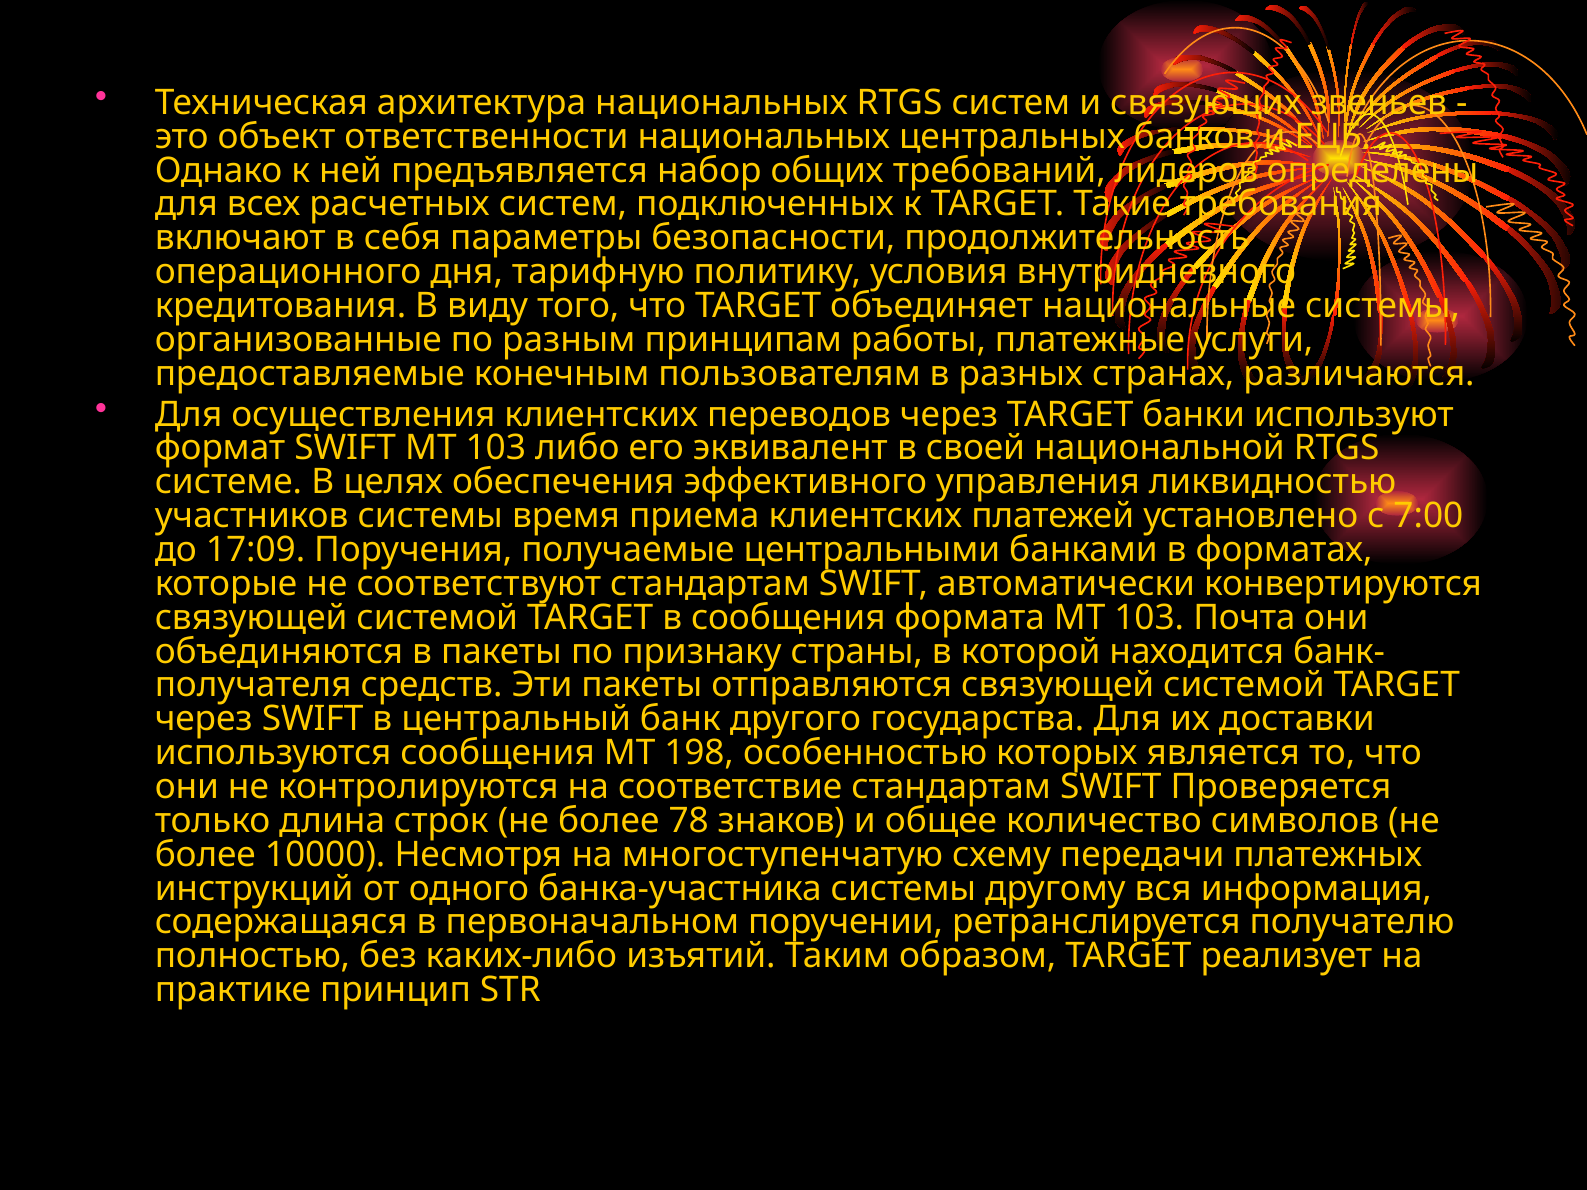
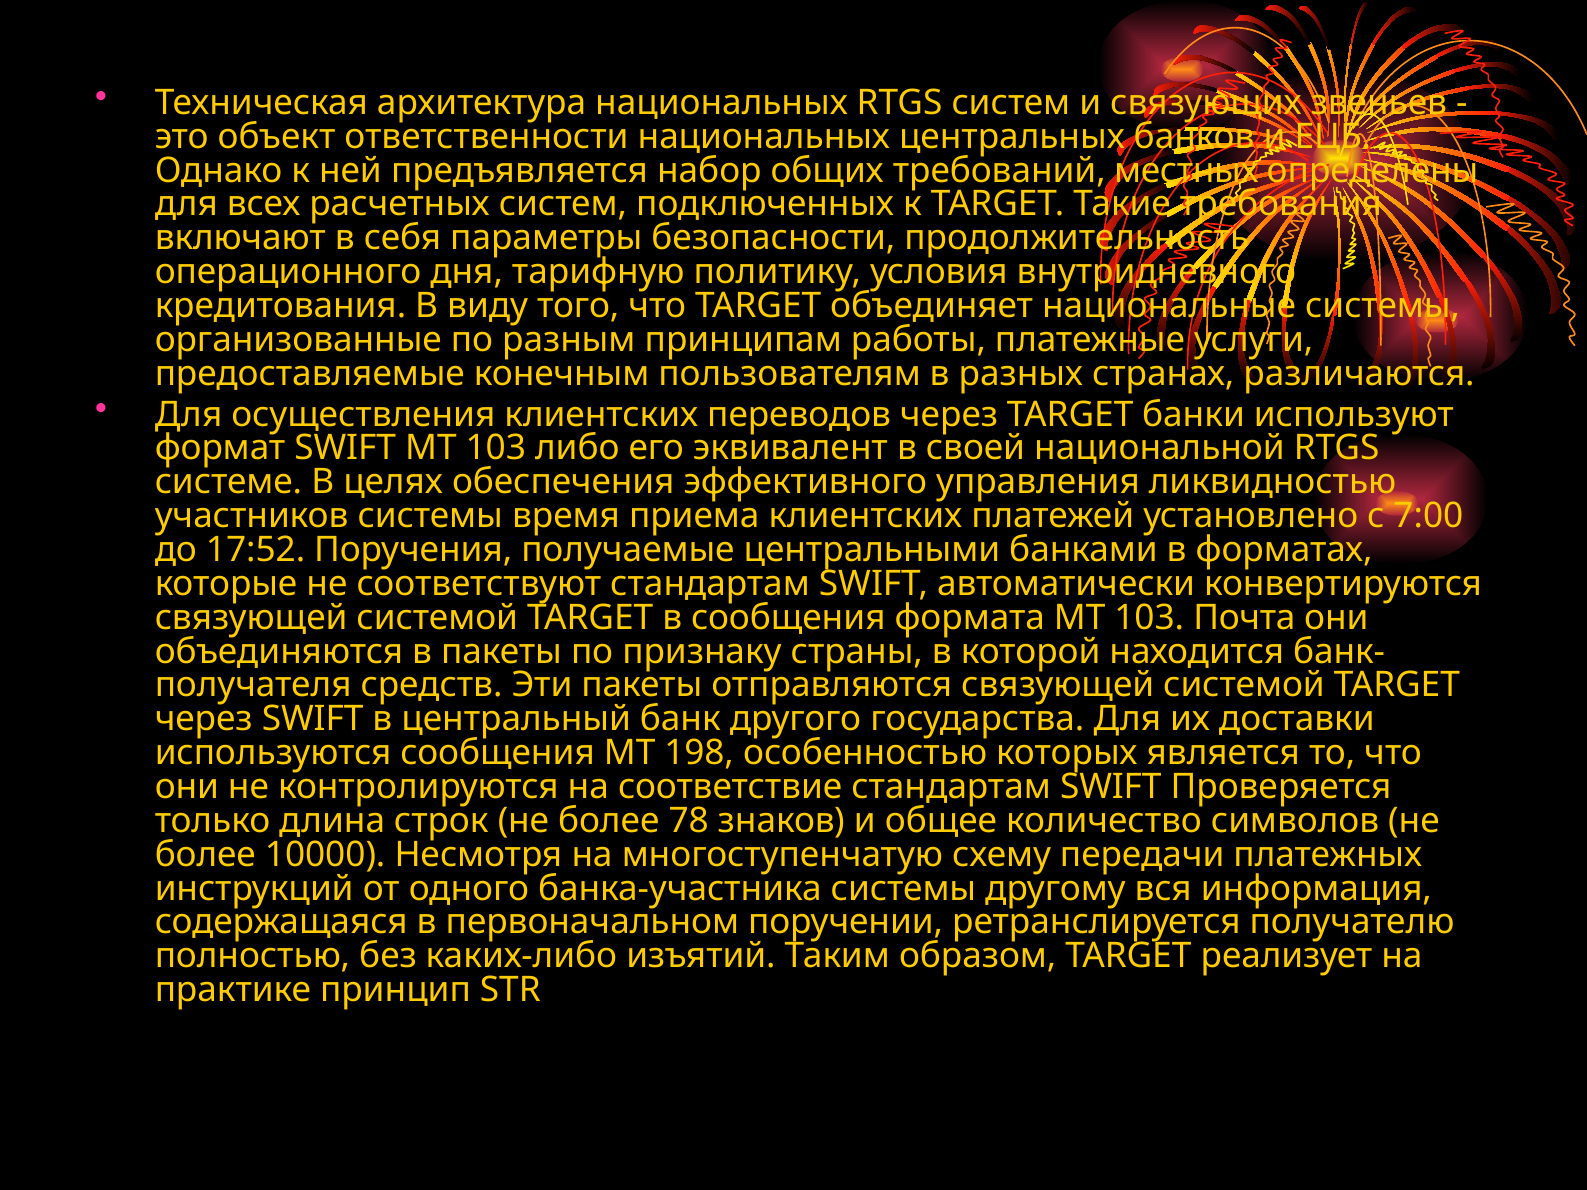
лидеров: лидеров -> местных
17:09: 17:09 -> 17:52
